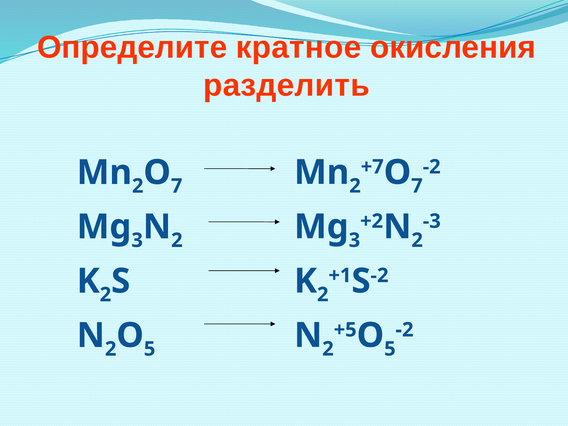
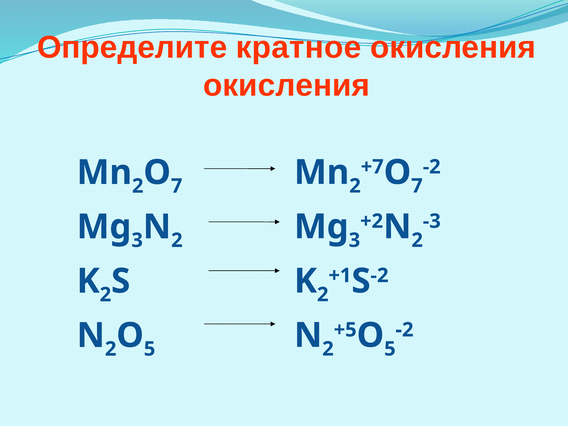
разделить at (286, 85): разделить -> окисления
